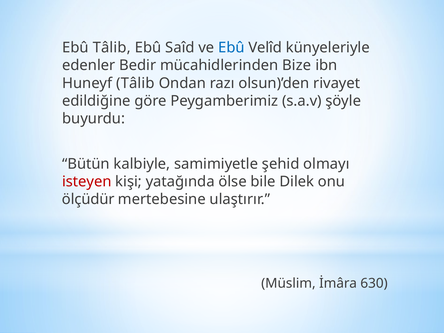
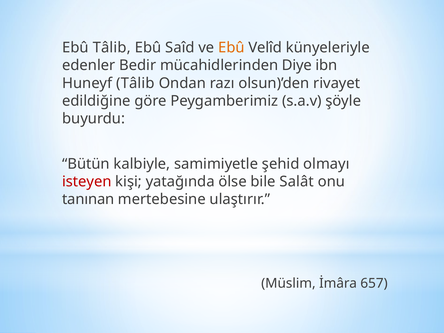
Ebû at (231, 48) colour: blue -> orange
Bize: Bize -> Diye
Dilek: Dilek -> Salât
ölçüdür: ölçüdür -> tanınan
630: 630 -> 657
